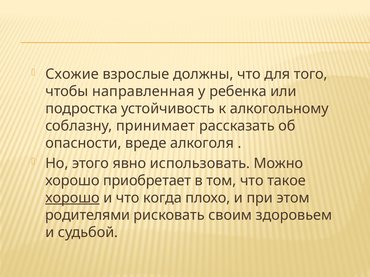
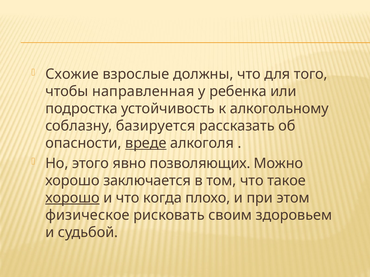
принимает: принимает -> базируется
вреде underline: none -> present
использовать: использовать -> позволяющих
приобретает: приобретает -> заключается
родителями: родителями -> физическое
